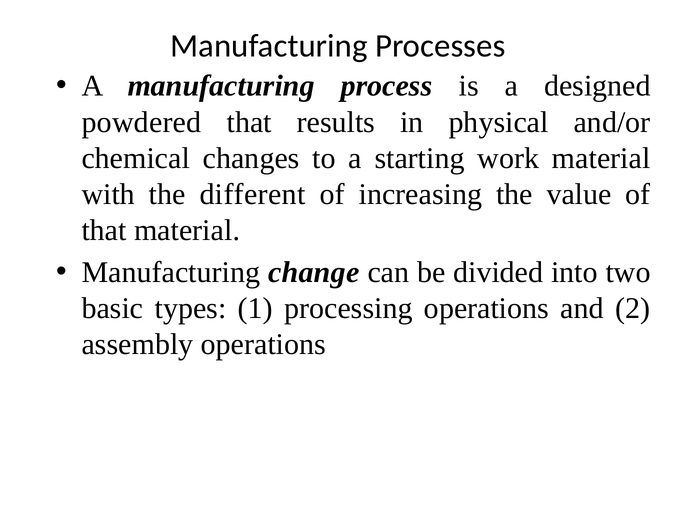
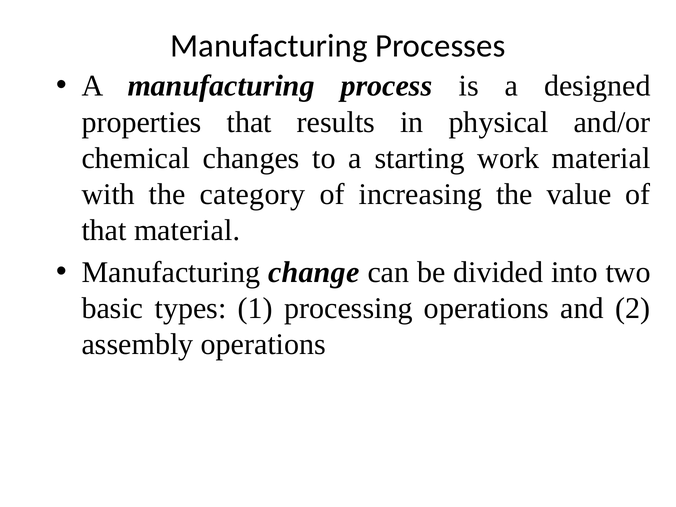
powdered: powdered -> properties
different: different -> category
